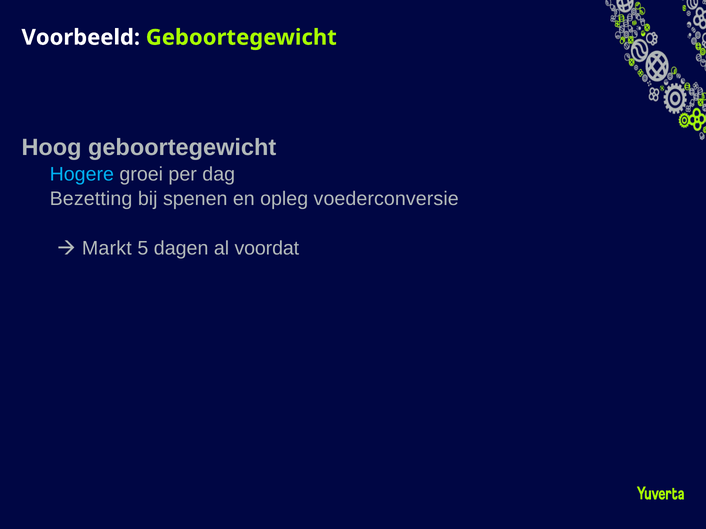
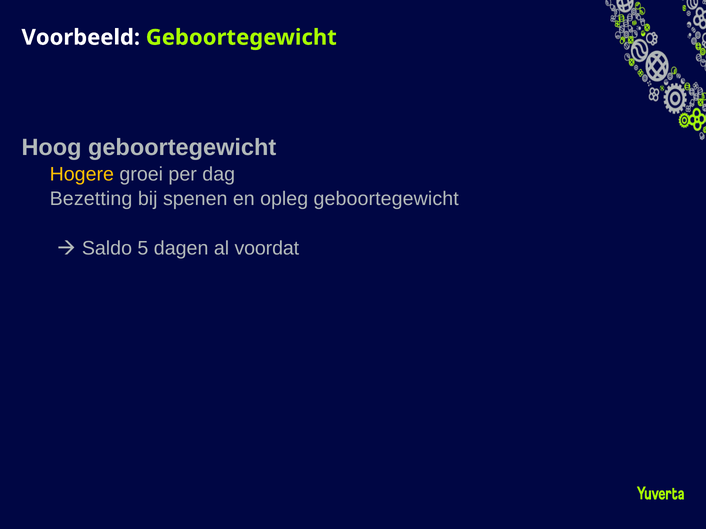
Hogere colour: light blue -> yellow
opleg voederconversie: voederconversie -> geboortegewicht
Markt: Markt -> Saldo
